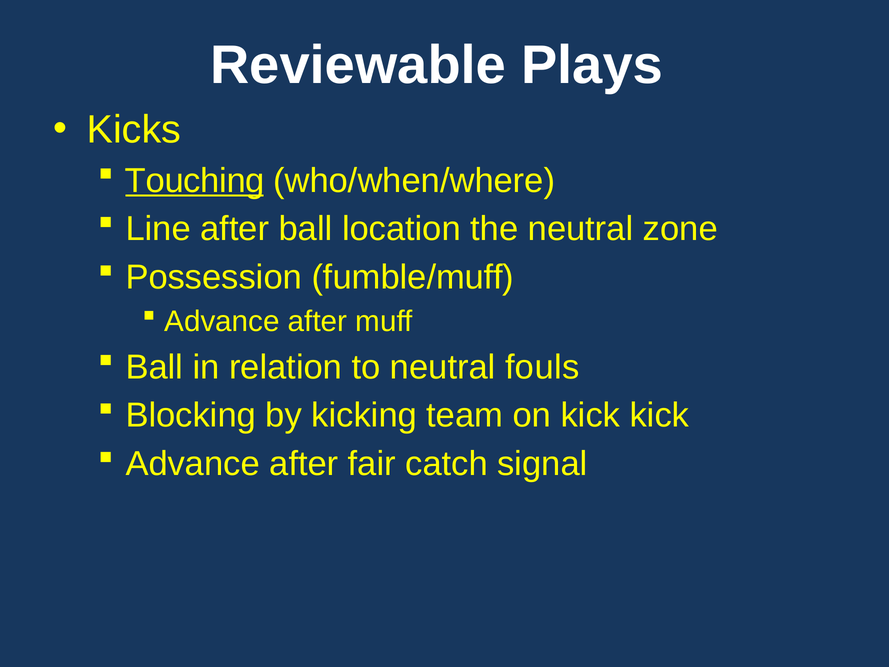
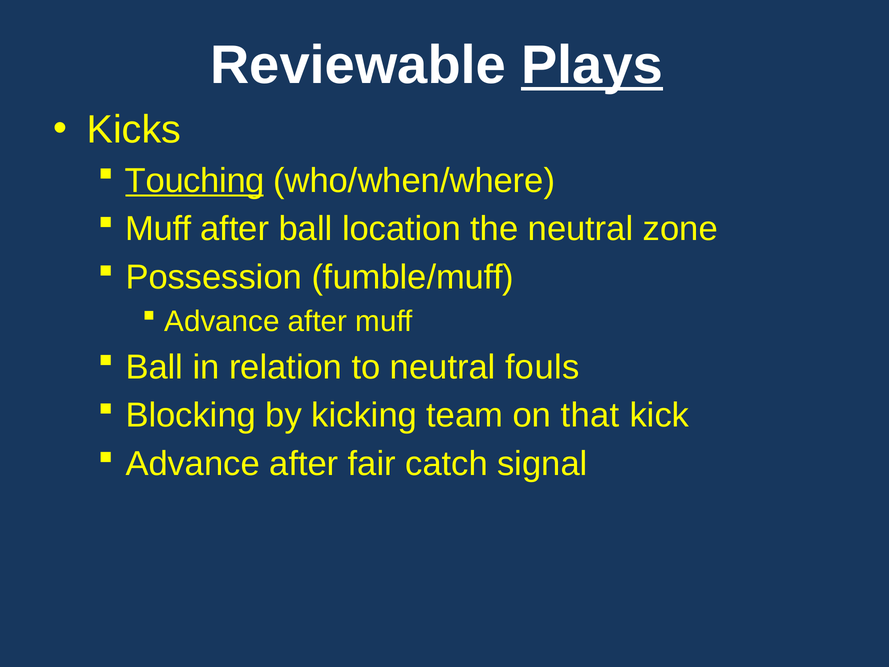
Plays underline: none -> present
Line at (158, 229): Line -> Muff
on kick: kick -> that
